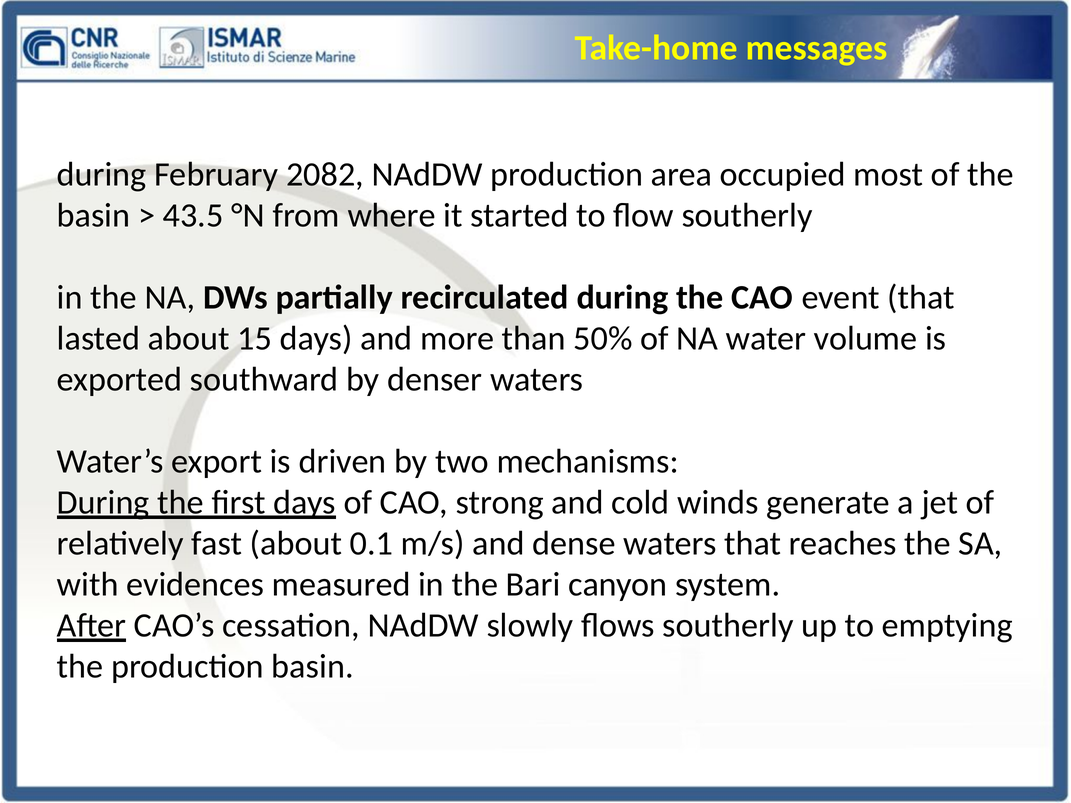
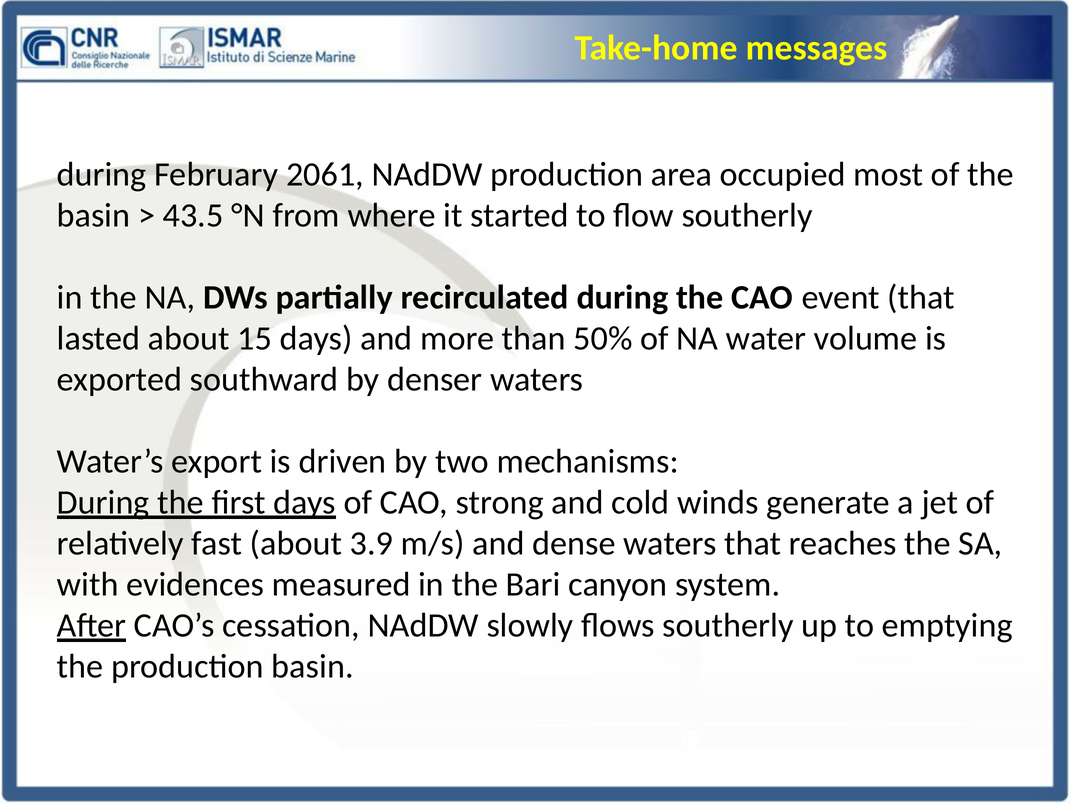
2082: 2082 -> 2061
0.1: 0.1 -> 3.9
